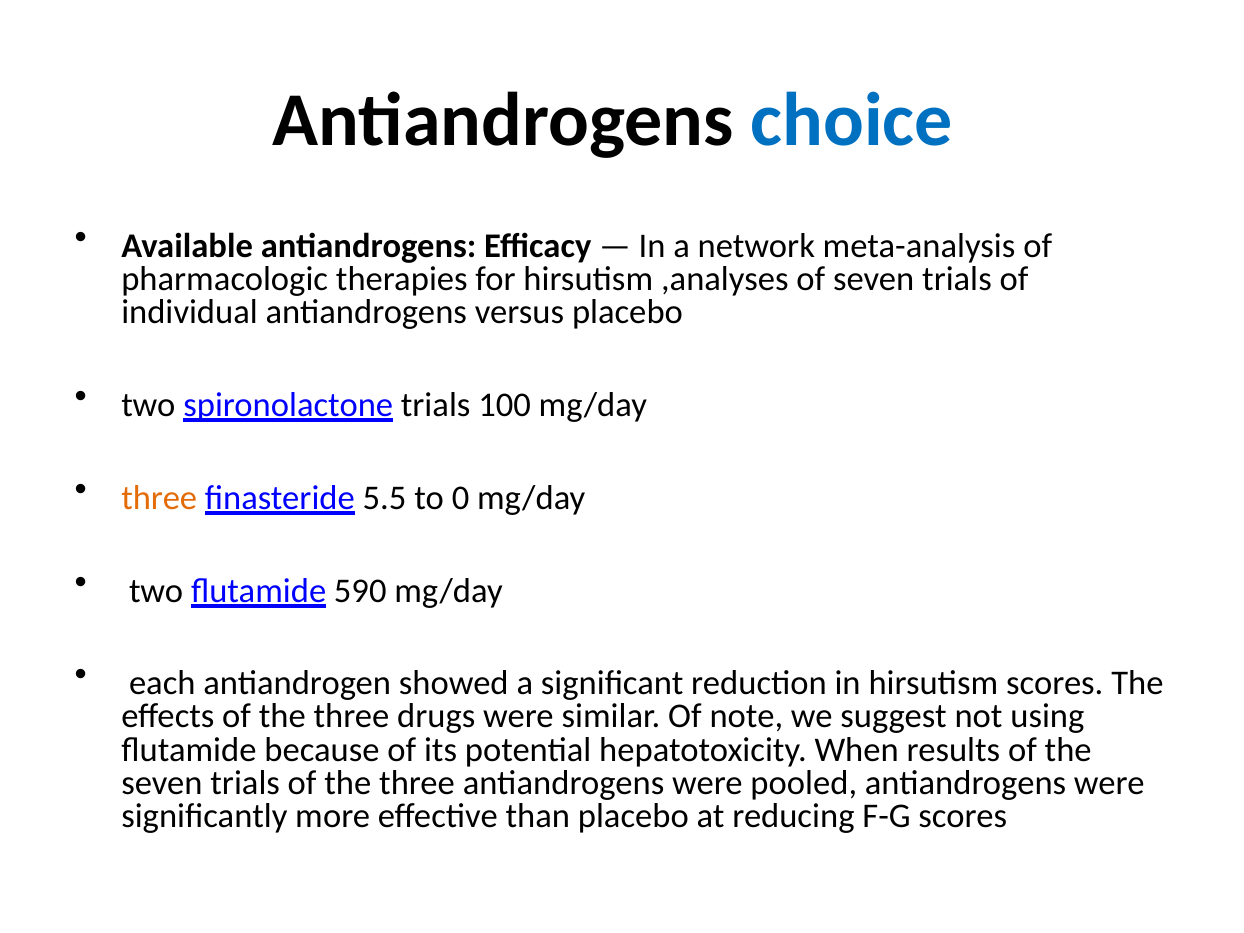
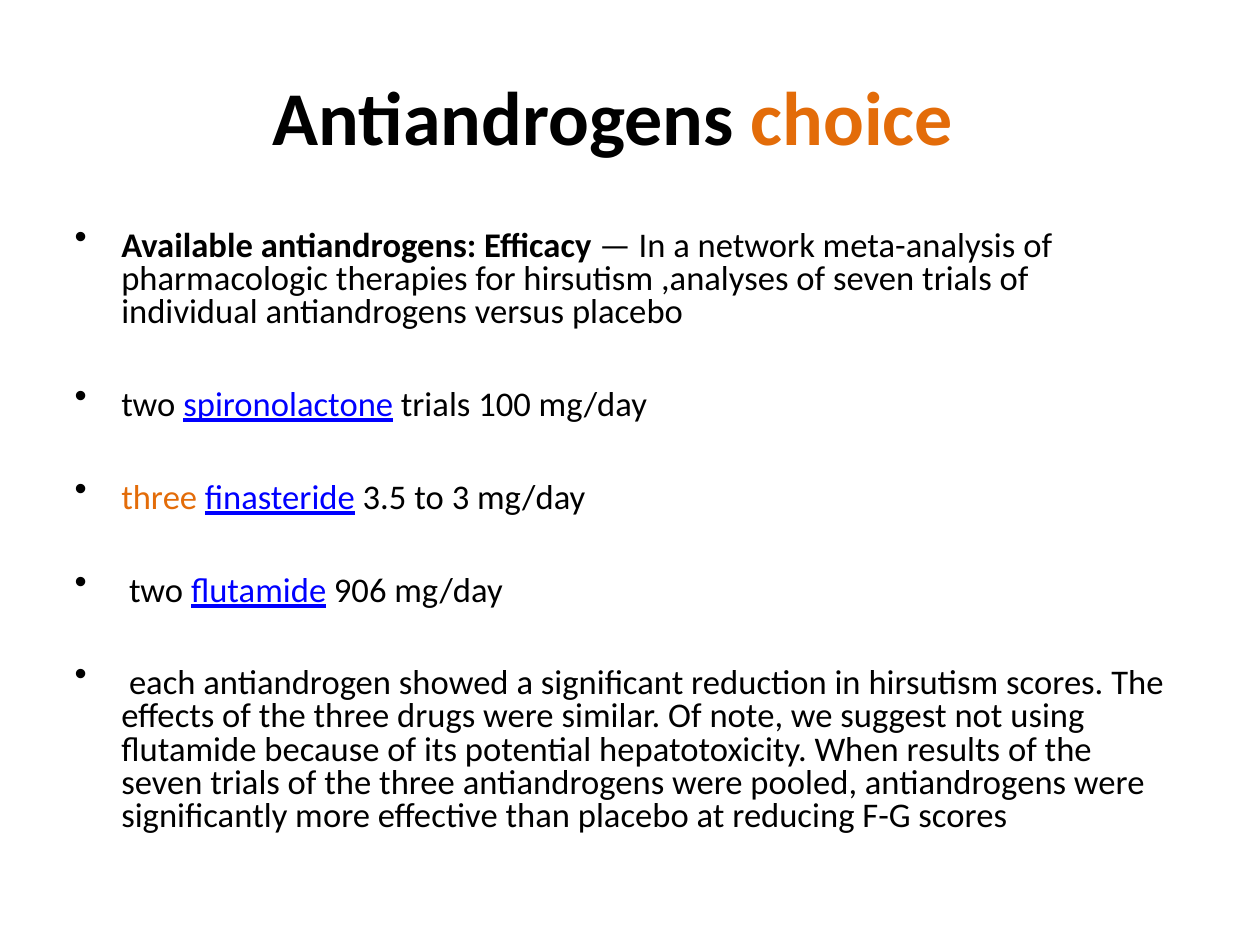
choice colour: blue -> orange
5.5: 5.5 -> 3.5
0: 0 -> 3
590: 590 -> 906
